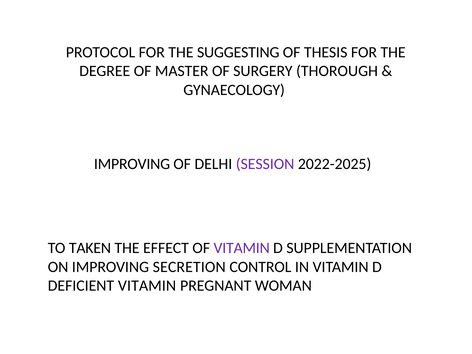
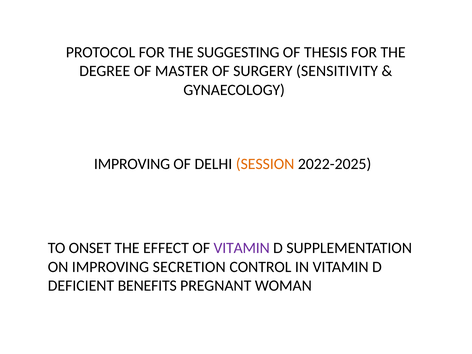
THOROUGH: THOROUGH -> SENSITIVITY
SESSION colour: purple -> orange
TAKEN: TAKEN -> ONSET
DEFICIENT VITAMIN: VITAMIN -> BENEFITS
